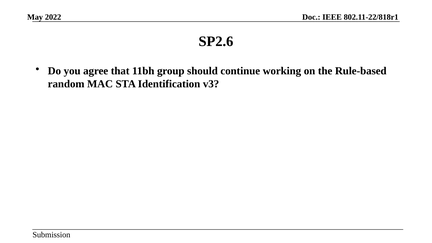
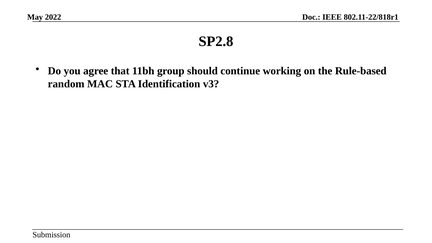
SP2.6: SP2.6 -> SP2.8
